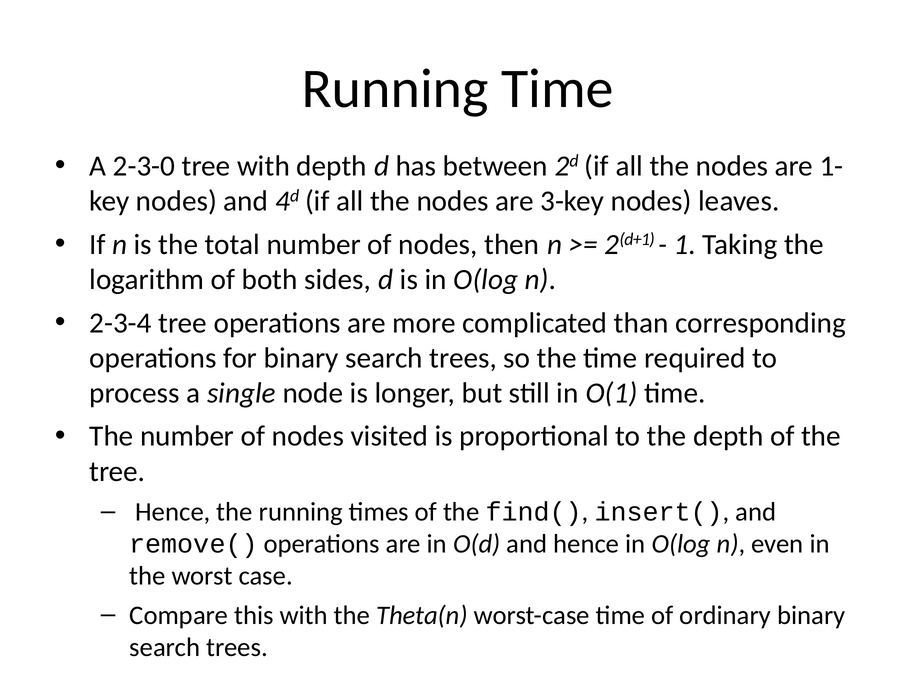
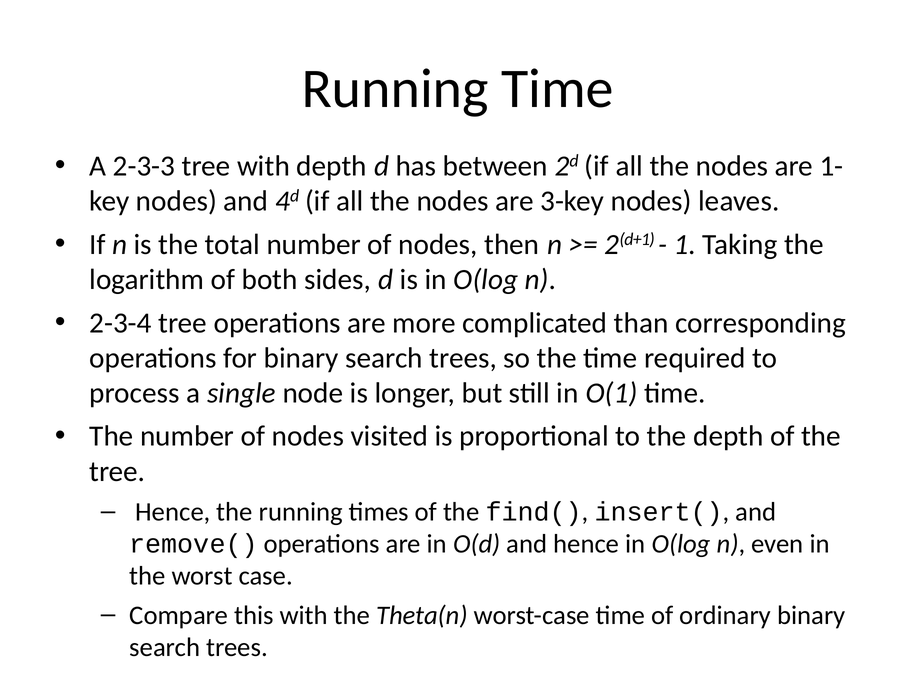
2-3-0: 2-3-0 -> 2-3-3
